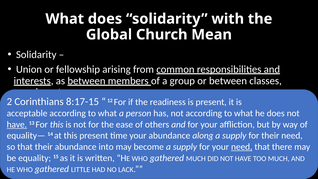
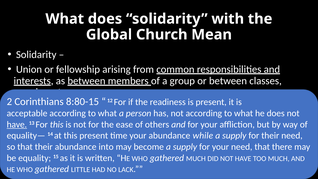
8:17-15: 8:17-15 -> 8:80-15
along: along -> while
need at (242, 147) underline: present -> none
